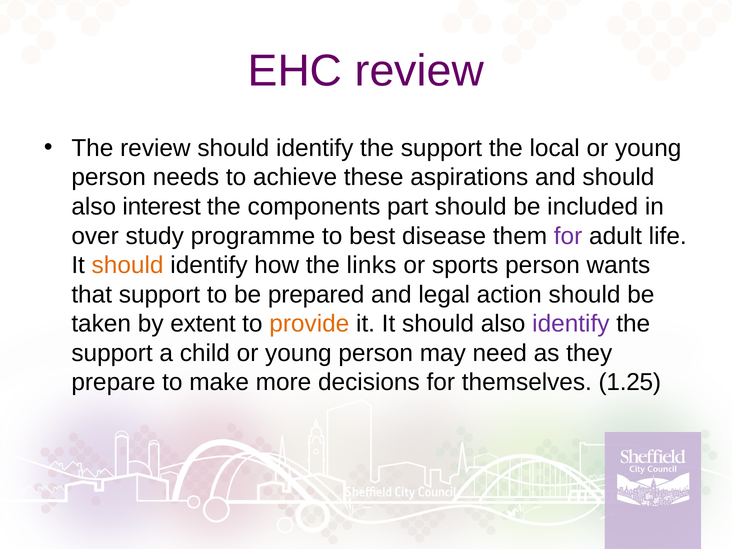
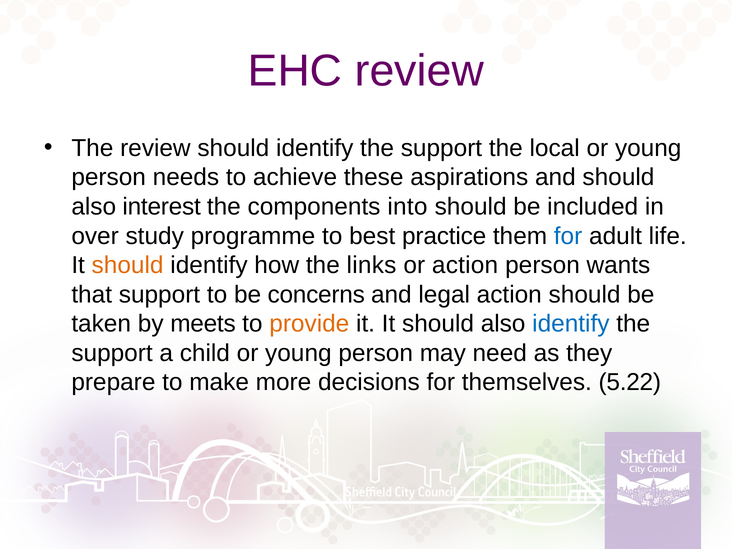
part: part -> into
disease: disease -> practice
for at (568, 236) colour: purple -> blue
or sports: sports -> action
prepared: prepared -> concerns
extent: extent -> meets
identify at (571, 324) colour: purple -> blue
1.25: 1.25 -> 5.22
